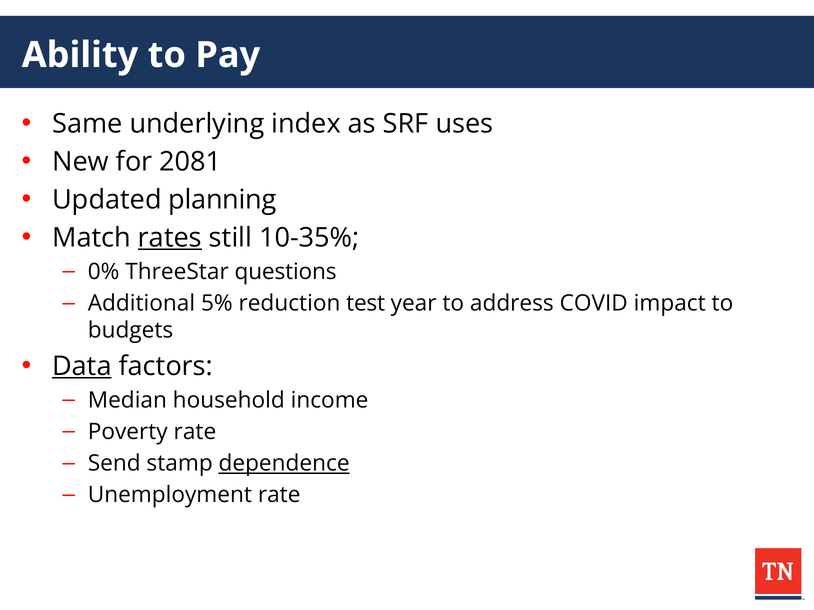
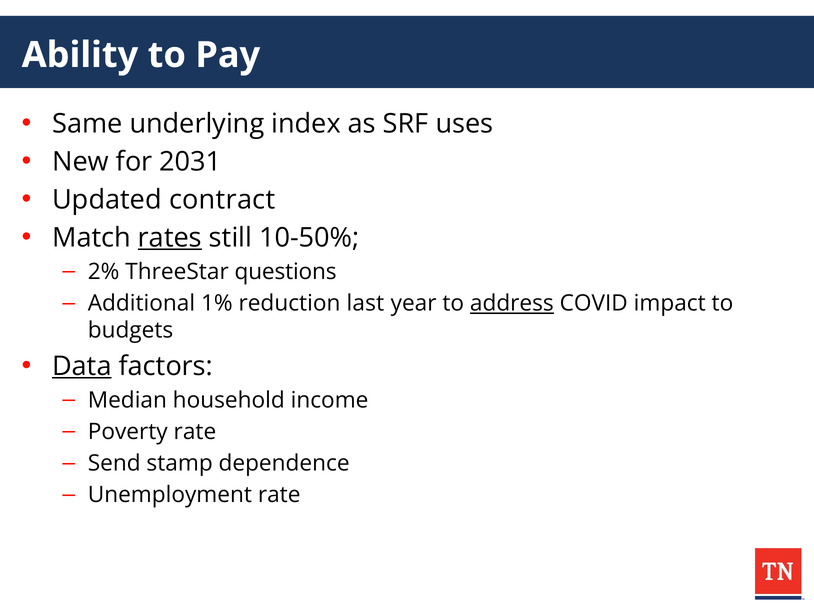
2081: 2081 -> 2031
planning: planning -> contract
10-35%: 10-35% -> 10-50%
0%: 0% -> 2%
5%: 5% -> 1%
test: test -> last
address underline: none -> present
dependence underline: present -> none
